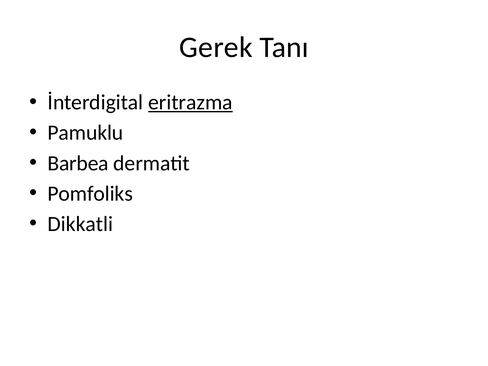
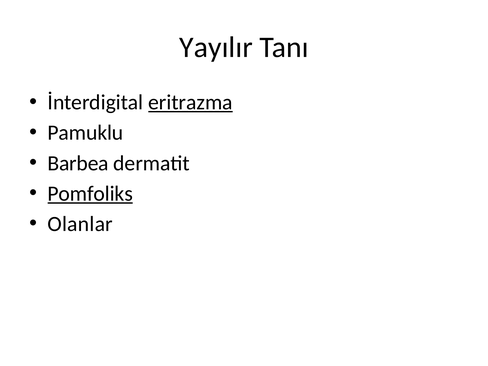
Gerek: Gerek -> Yayılır
Pomfoliks underline: none -> present
Dikkatli: Dikkatli -> Olanlar
